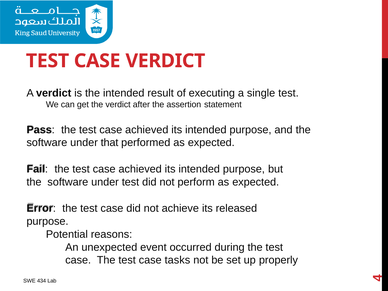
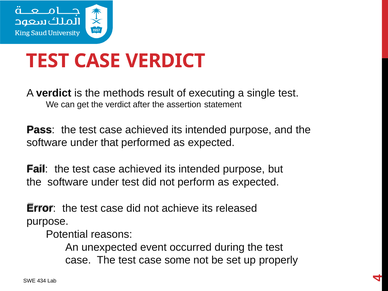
the intended: intended -> methods
tasks: tasks -> some
